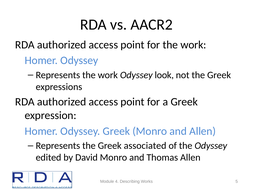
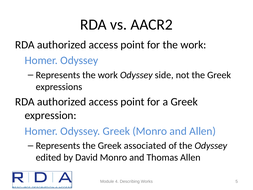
look: look -> side
